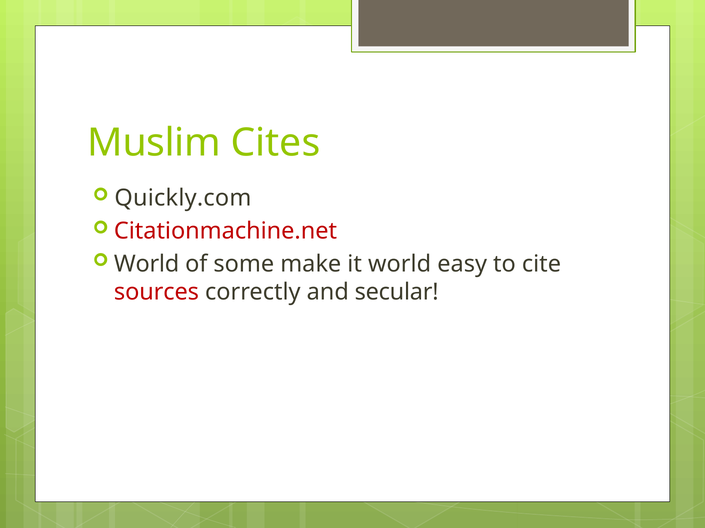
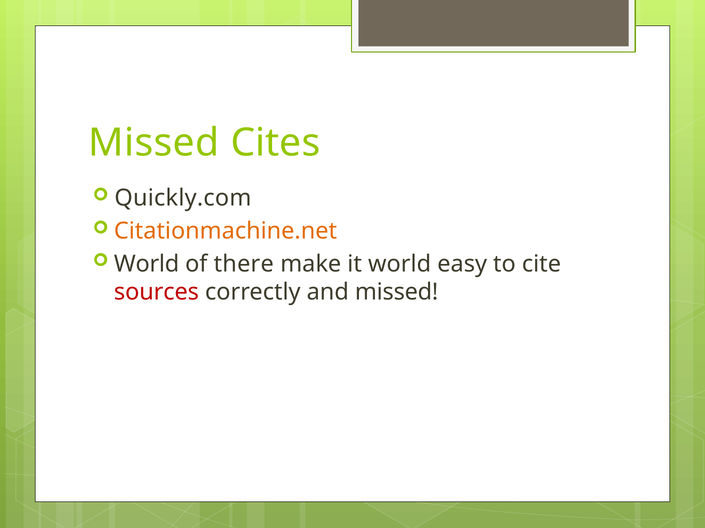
Muslim at (154, 143): Muslim -> Missed
Citationmachine.net colour: red -> orange
some: some -> there
and secular: secular -> missed
